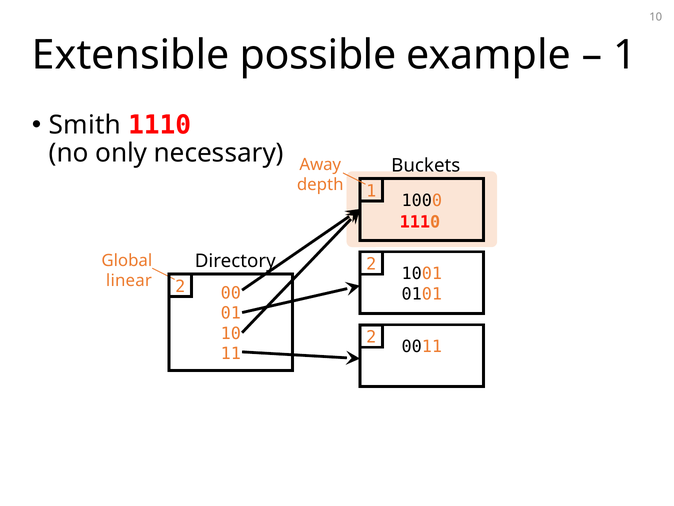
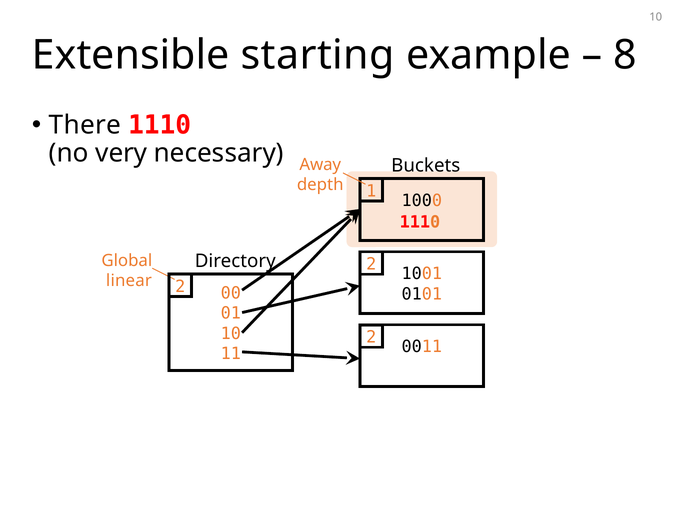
possible: possible -> starting
1 at (625, 55): 1 -> 8
Smith: Smith -> There
only: only -> very
